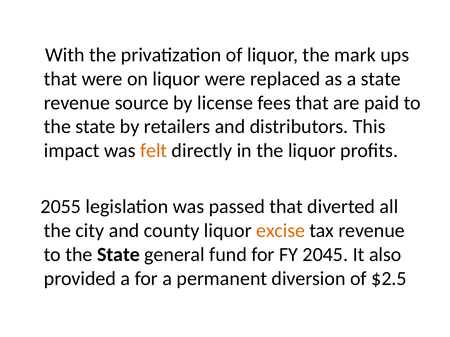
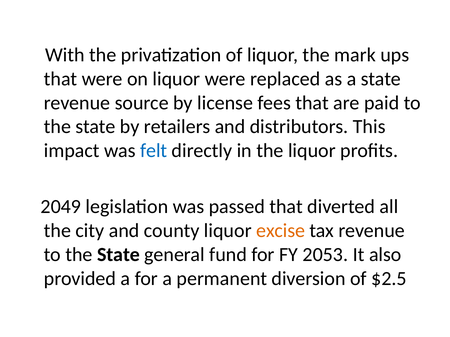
felt colour: orange -> blue
2055: 2055 -> 2049
2045: 2045 -> 2053
